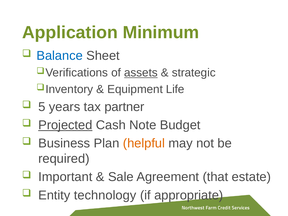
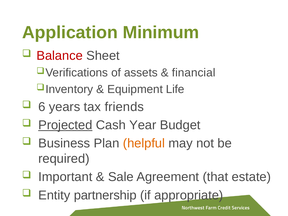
Balance colour: blue -> red
assets underline: present -> none
strategic: strategic -> financial
5: 5 -> 6
partner: partner -> friends
Note: Note -> Year
technology: technology -> partnership
